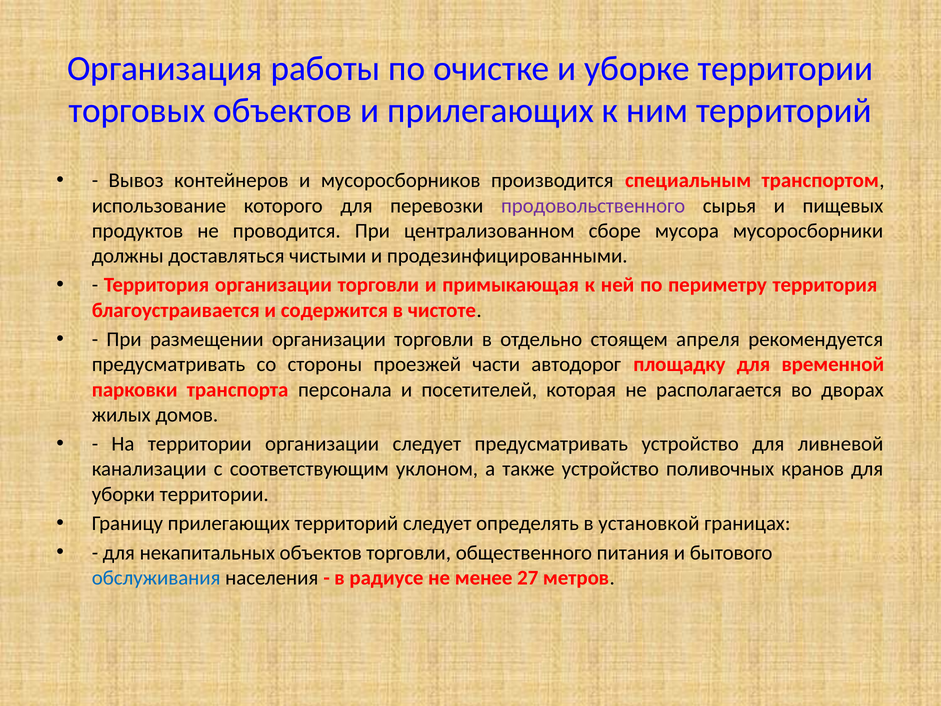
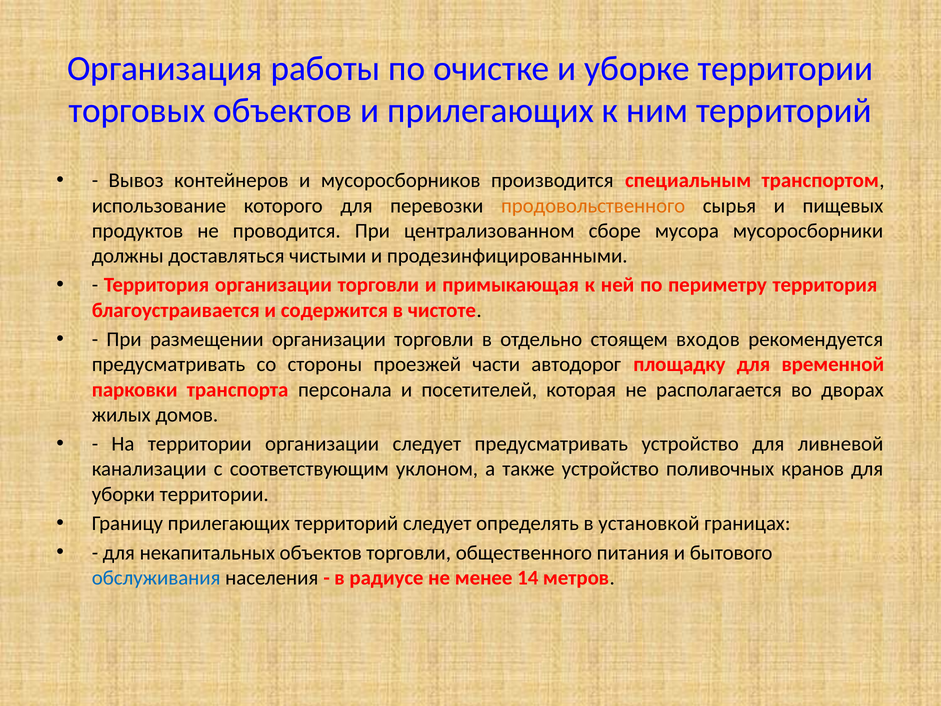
продовольственного colour: purple -> orange
апреля: апреля -> входов
27: 27 -> 14
